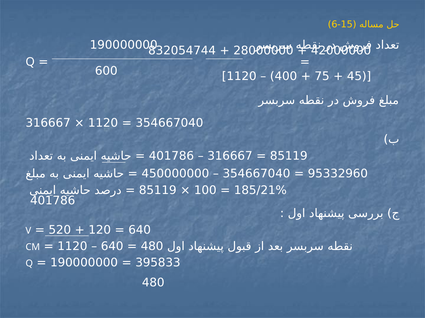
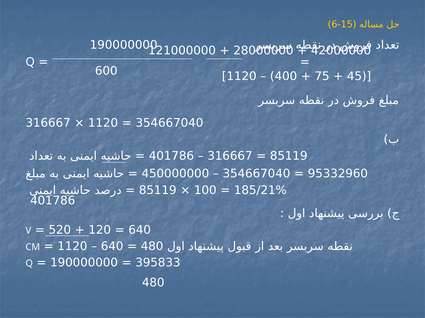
832054744: 832054744 -> 121000000
